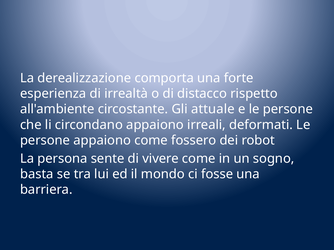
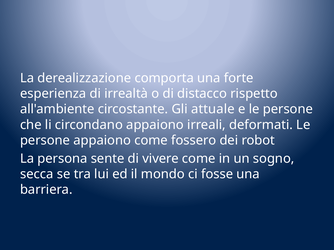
basta: basta -> secca
